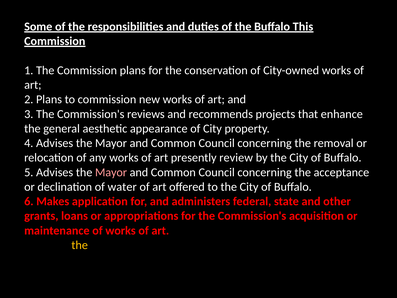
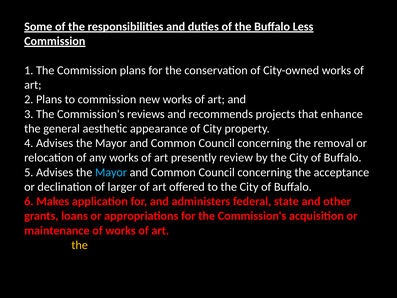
This: This -> Less
Mayor at (111, 172) colour: pink -> light blue
water: water -> larger
